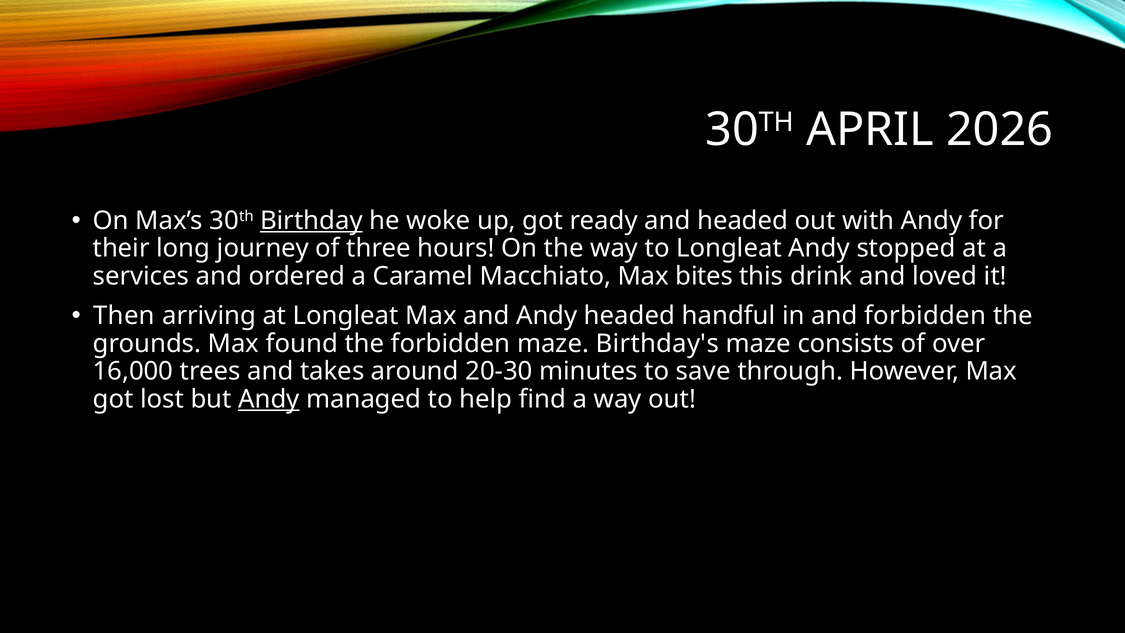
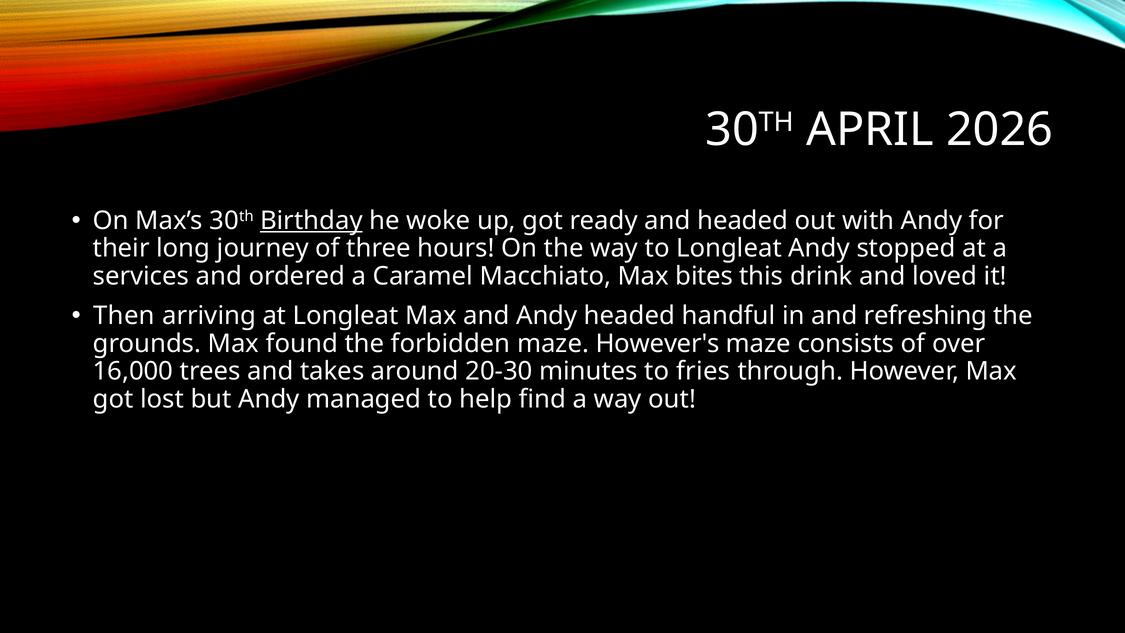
and forbidden: forbidden -> refreshing
Birthday's: Birthday's -> However's
save: save -> fries
Andy at (269, 399) underline: present -> none
